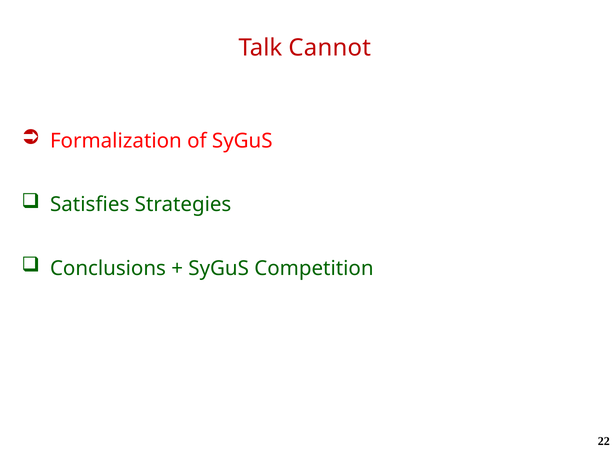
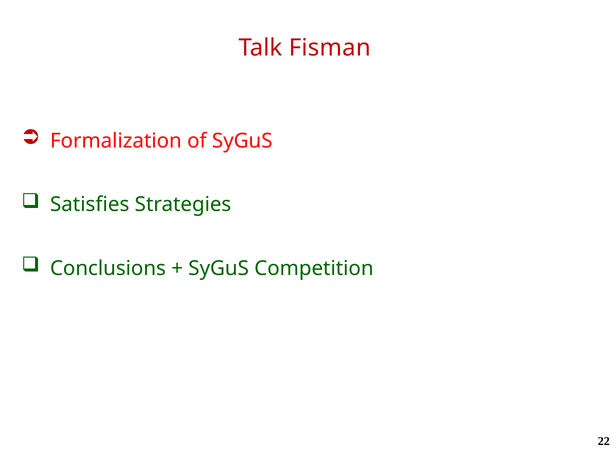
Cannot: Cannot -> Fisman
